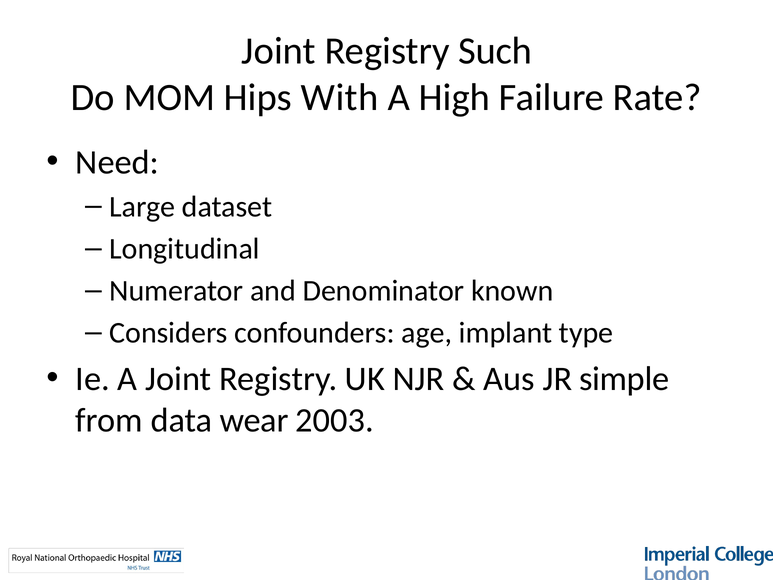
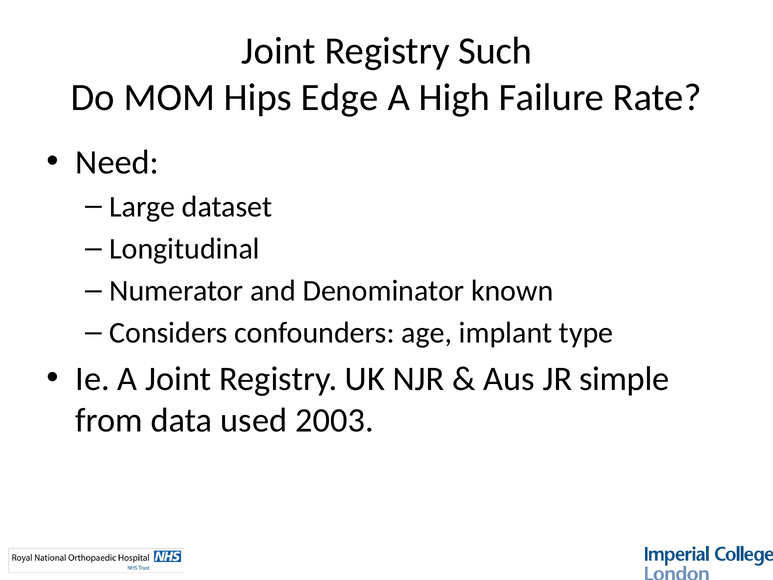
With: With -> Edge
wear: wear -> used
